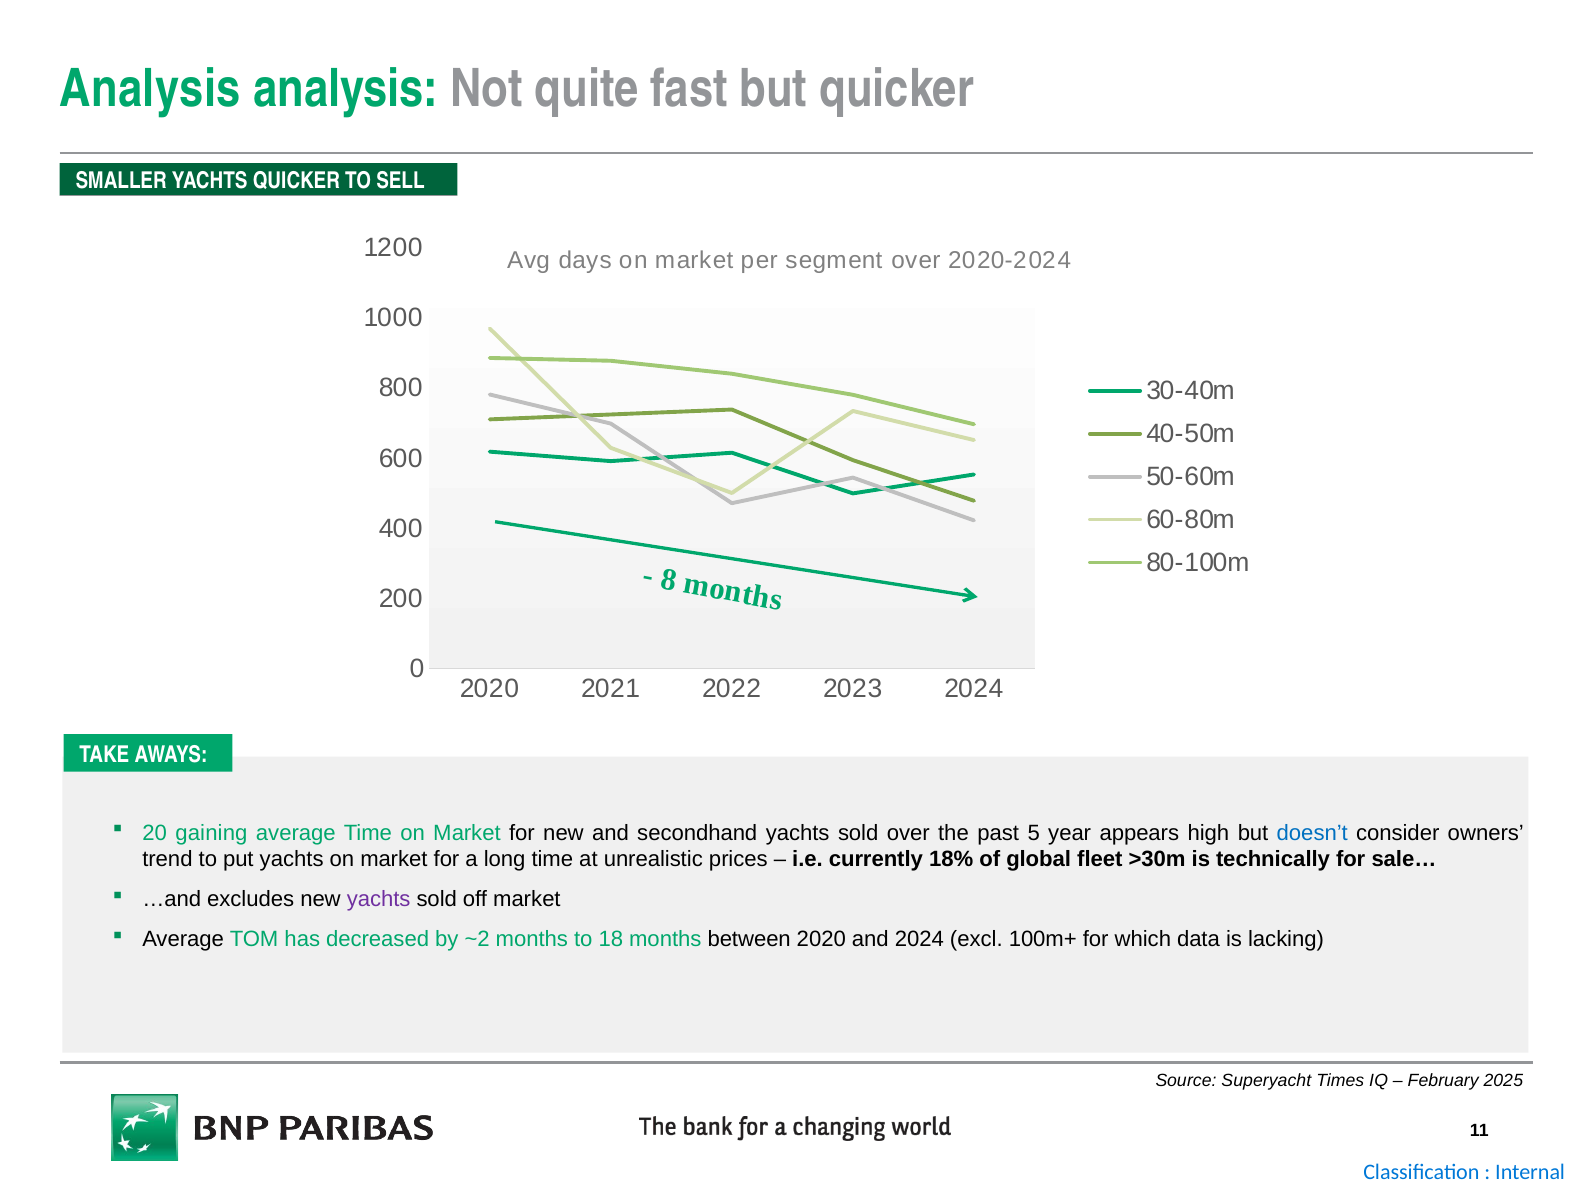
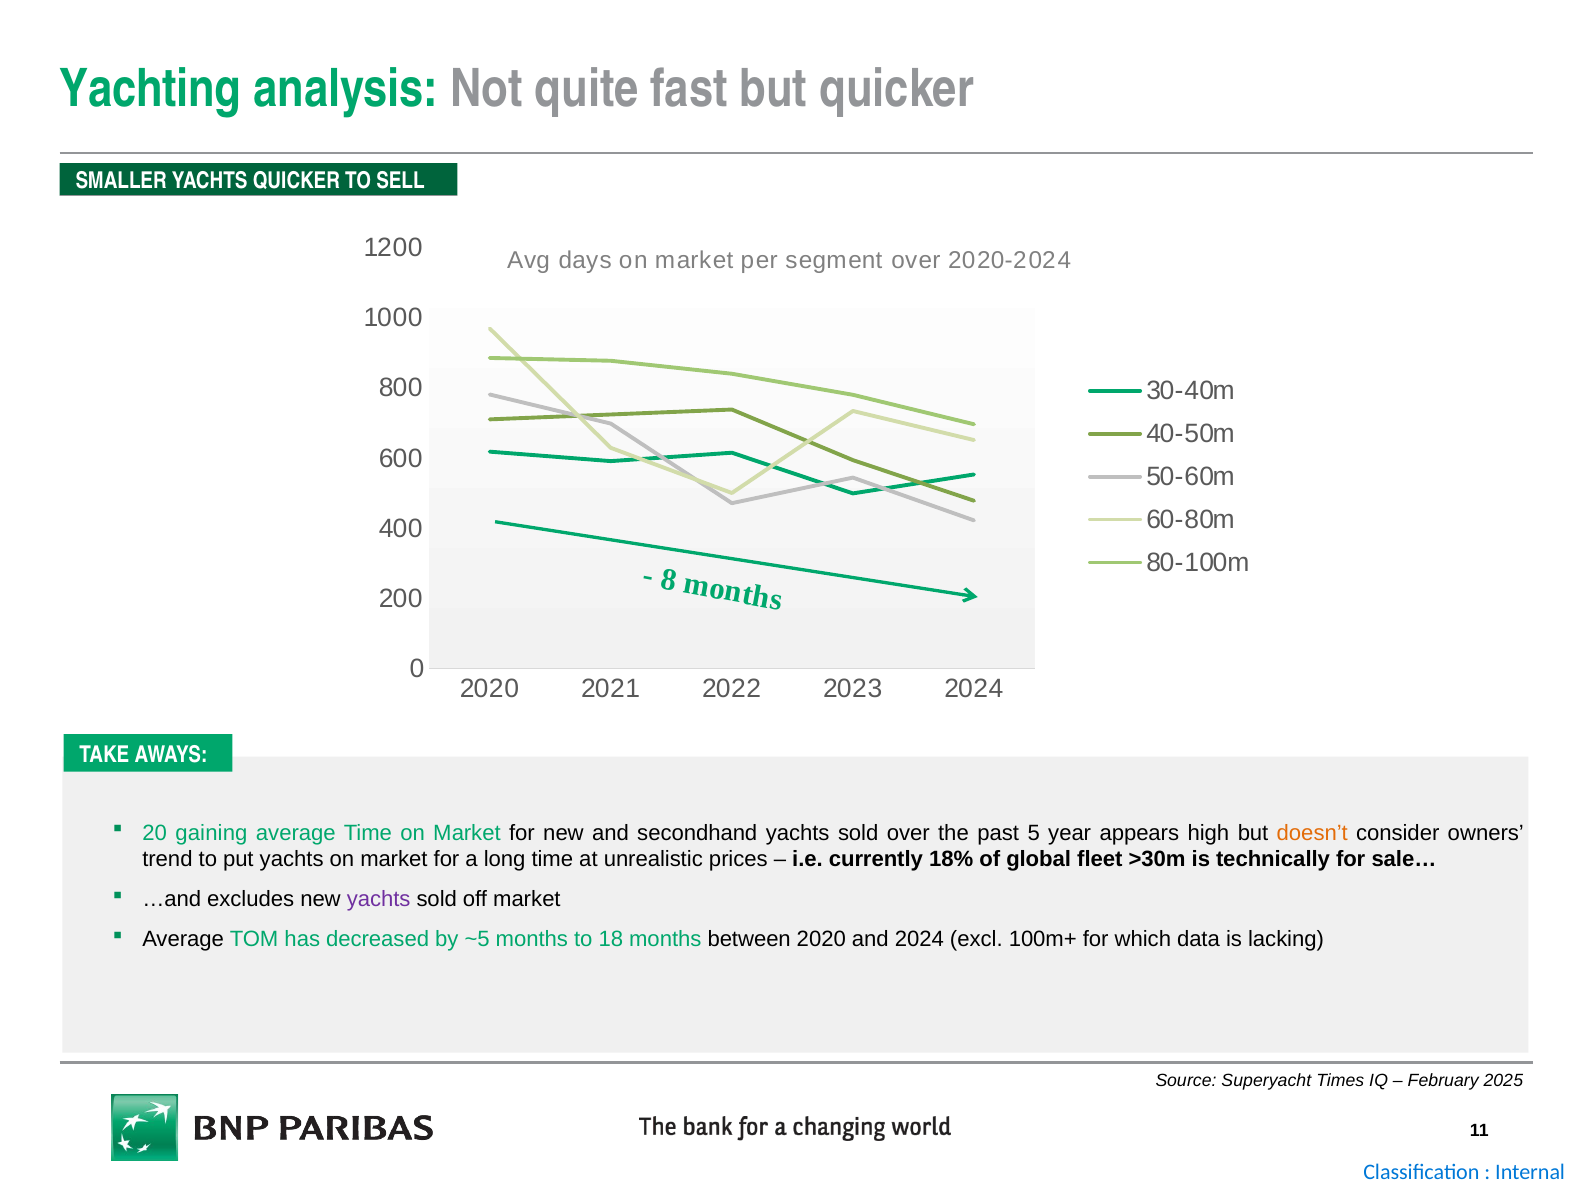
Analysis at (150, 89): Analysis -> Yachting
doesn’t colour: blue -> orange
~2: ~2 -> ~5
